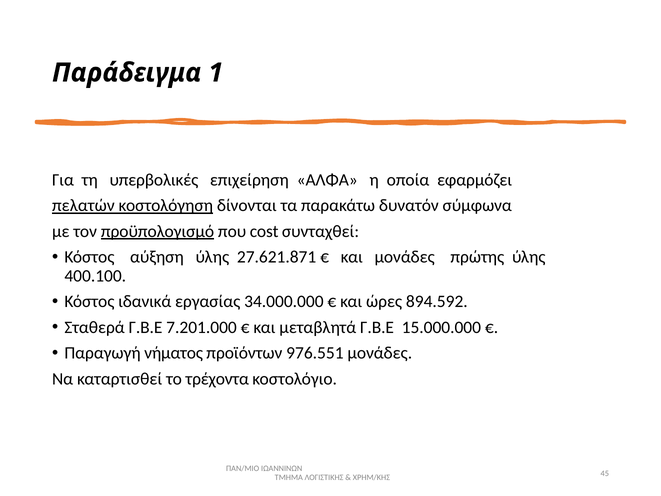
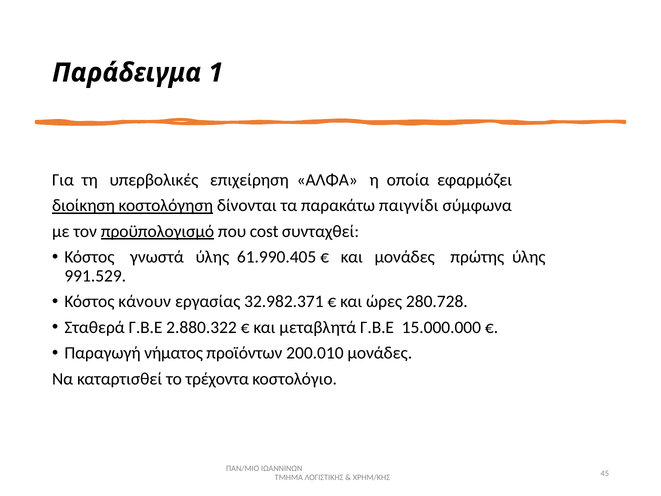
πελατών: πελατών -> διοίκηση
δυνατόν: δυνατόν -> παιγνίδι
αύξηση: αύξηση -> γνωστά
27.621.871: 27.621.871 -> 61.990.405
400.100: 400.100 -> 991.529
ιδανικά: ιδανικά -> κάνουν
34.000.000: 34.000.000 -> 32.982.371
894.592: 894.592 -> 280.728
7.201.000: 7.201.000 -> 2.880.322
976.551: 976.551 -> 200.010
